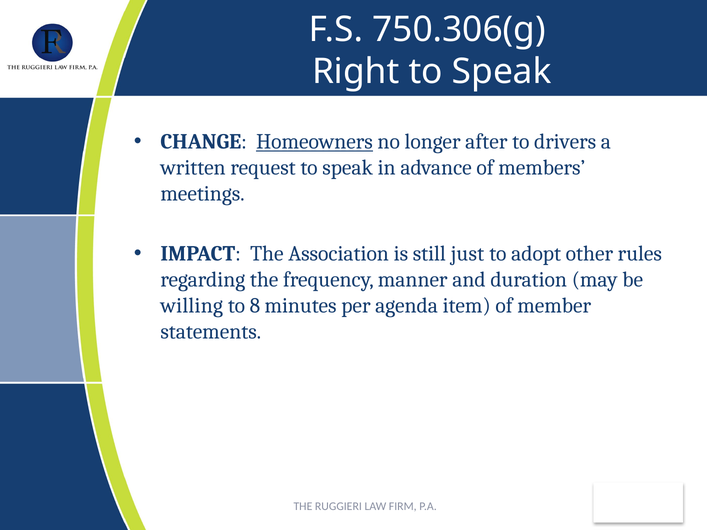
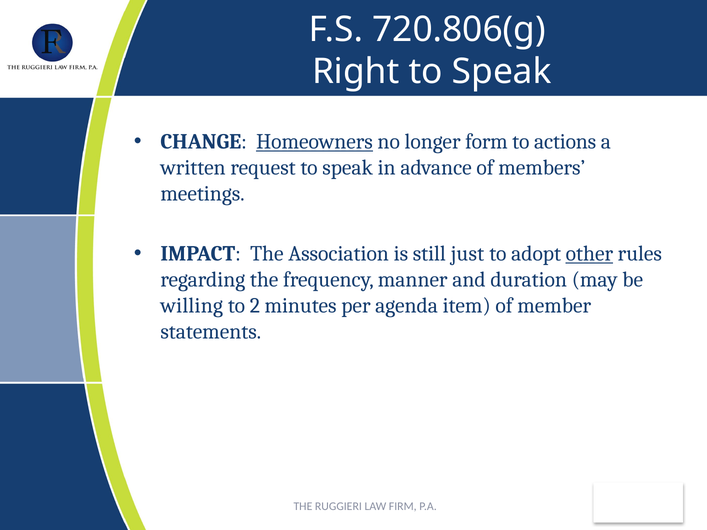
750.306(g: 750.306(g -> 720.806(g
after: after -> form
drivers: drivers -> actions
other underline: none -> present
8: 8 -> 2
